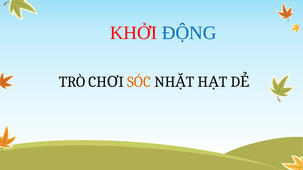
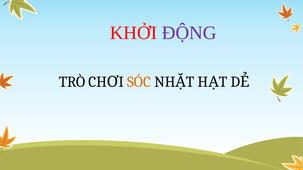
ĐỘNG colour: blue -> purple
